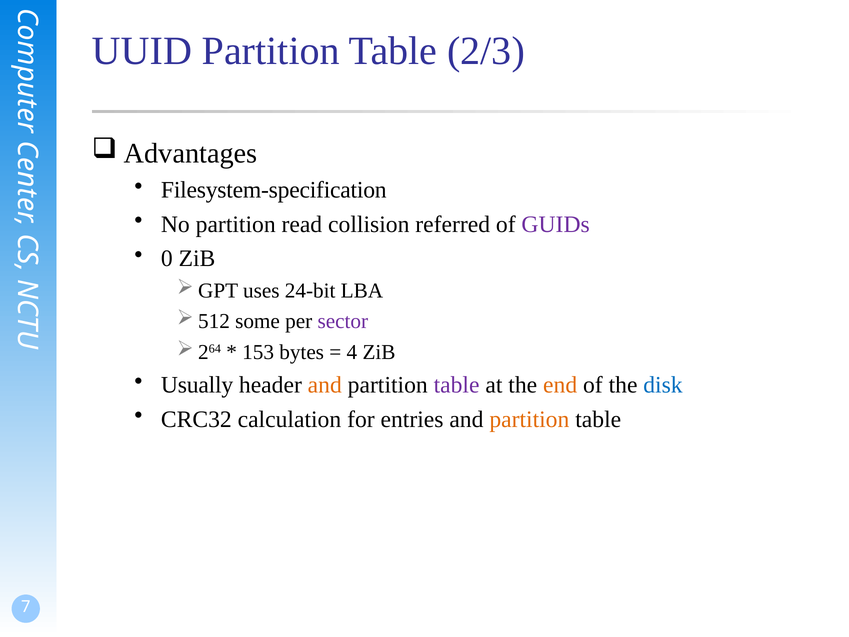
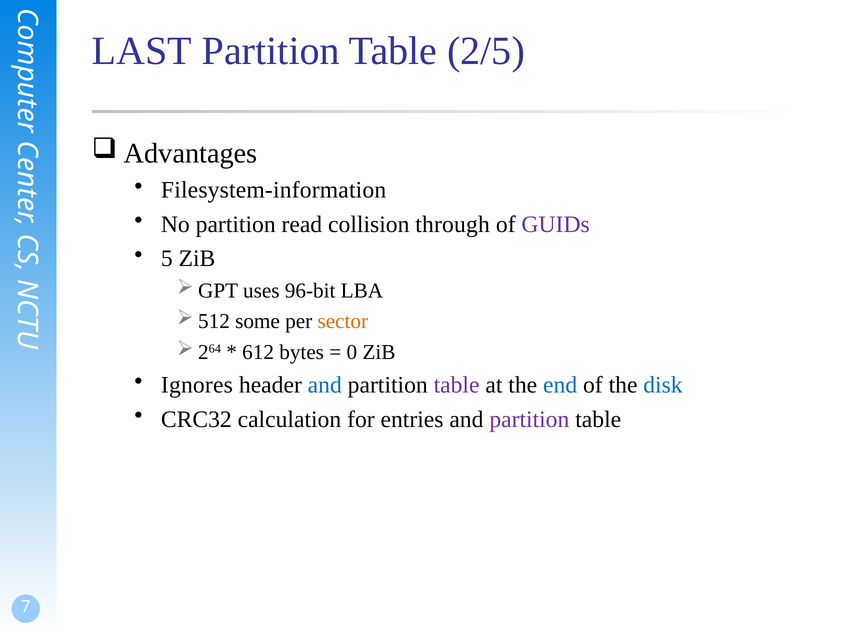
UUID: UUID -> LAST
2/3: 2/3 -> 2/5
Filesystem-specification: Filesystem-specification -> Filesystem-information
referred: referred -> through
0: 0 -> 5
24-bit: 24-bit -> 96-bit
sector colour: purple -> orange
153: 153 -> 612
4: 4 -> 0
Usually: Usually -> Ignores
and at (325, 385) colour: orange -> blue
end colour: orange -> blue
partition at (529, 419) colour: orange -> purple
